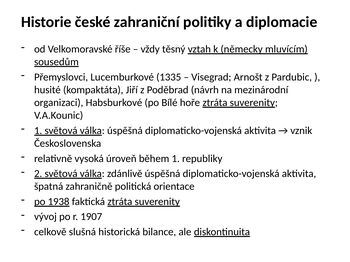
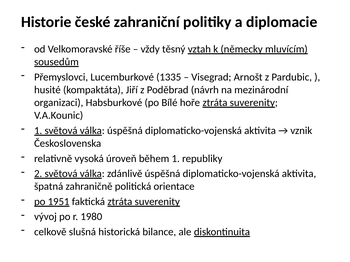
1938: 1938 -> 1951
1907: 1907 -> 1980
